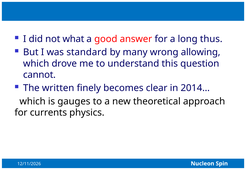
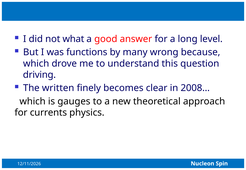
thus: thus -> level
standard: standard -> functions
allowing: allowing -> because
cannot: cannot -> driving
2014…: 2014… -> 2008…
